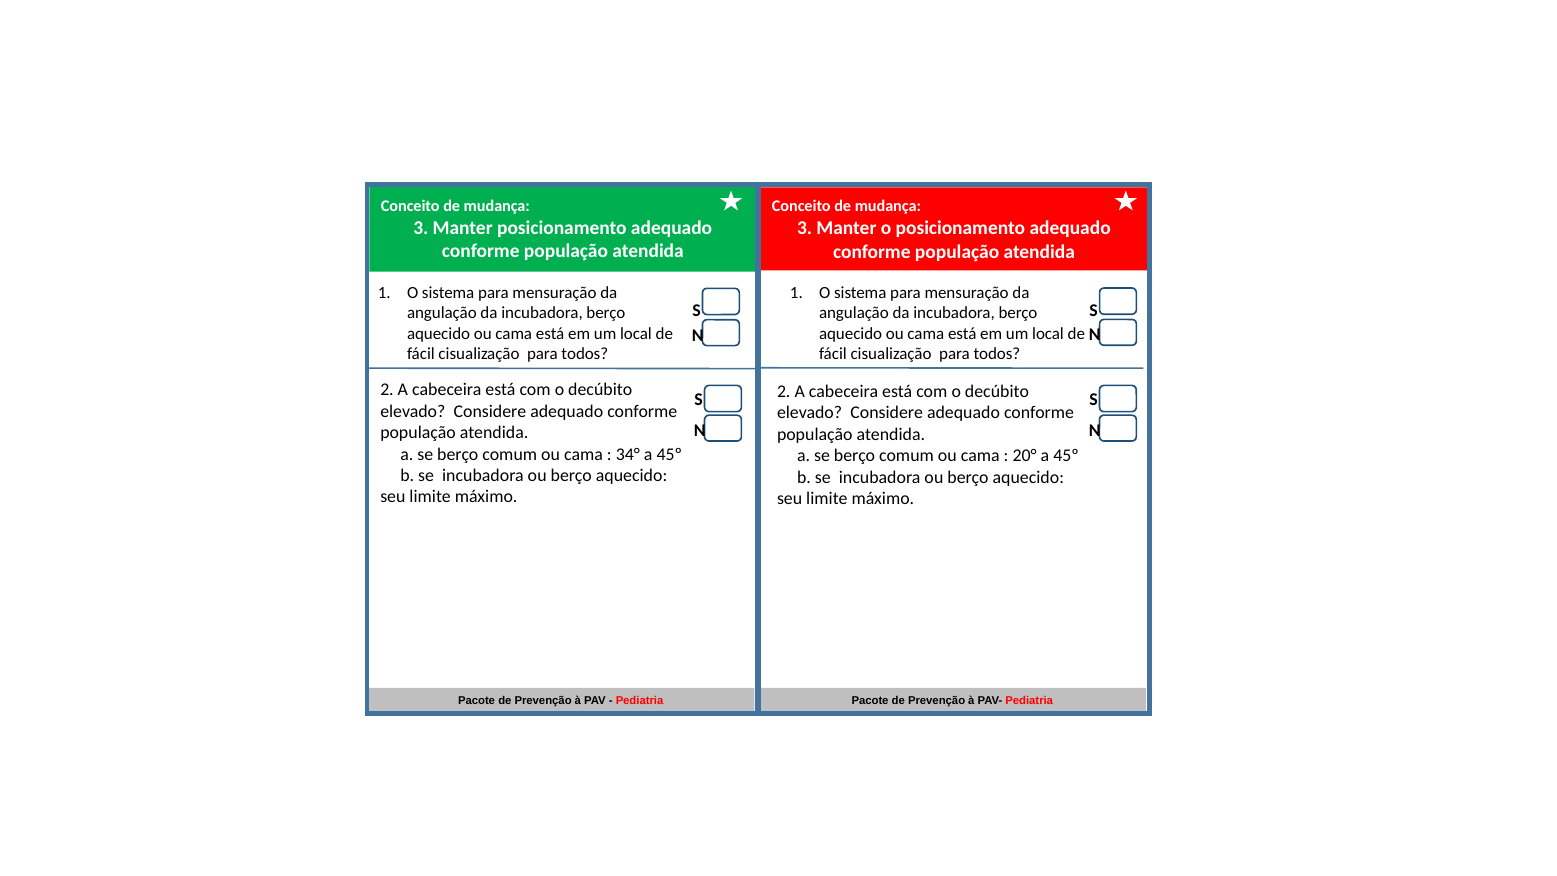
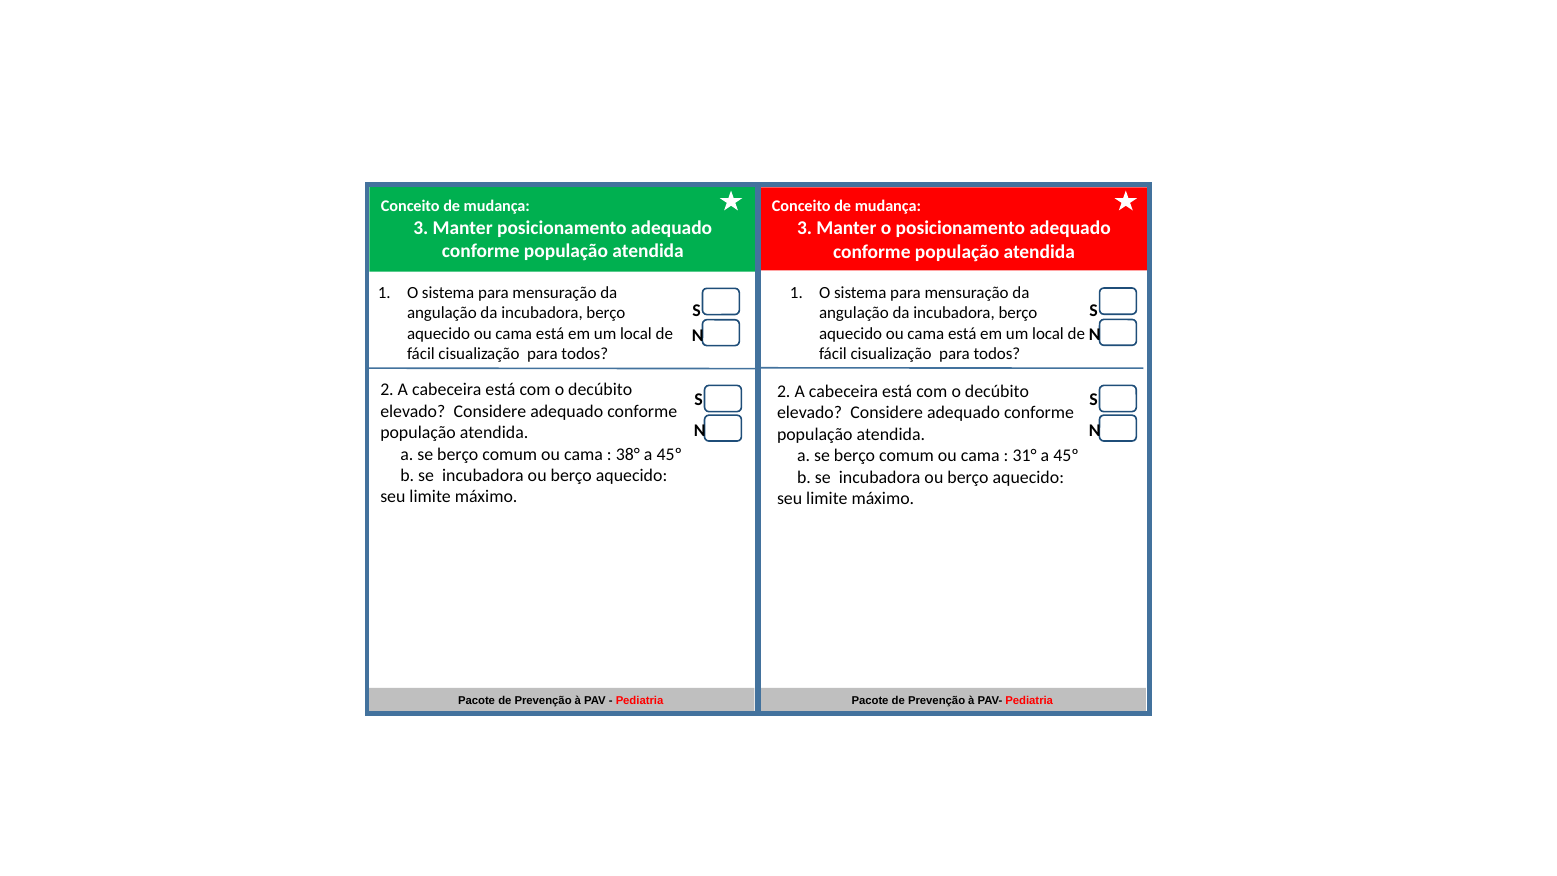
34°: 34° -> 38°
20°: 20° -> 31°
